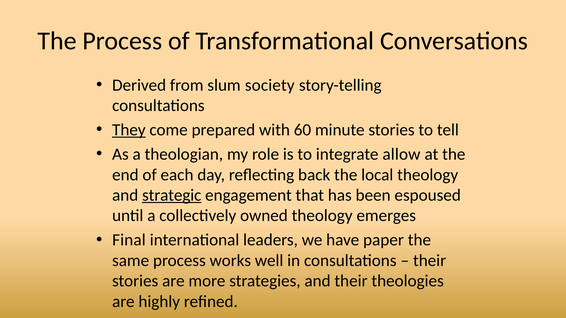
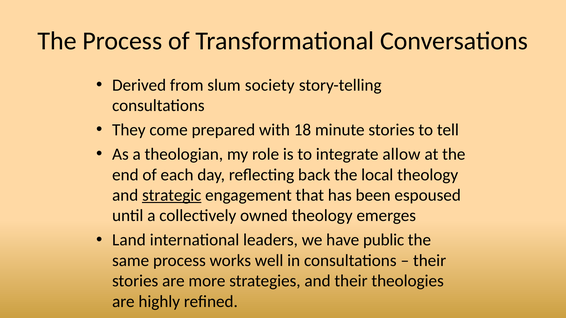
They underline: present -> none
60: 60 -> 18
Final: Final -> Land
paper: paper -> public
